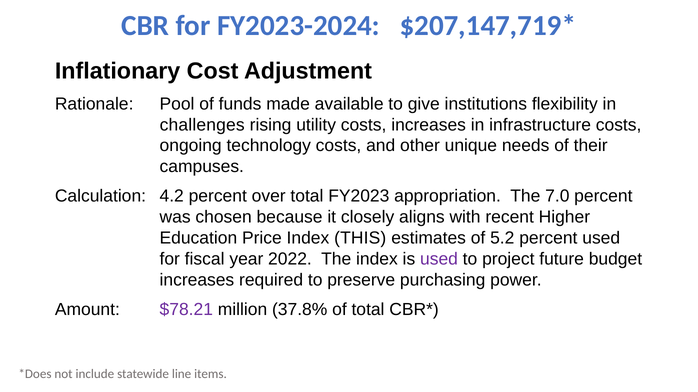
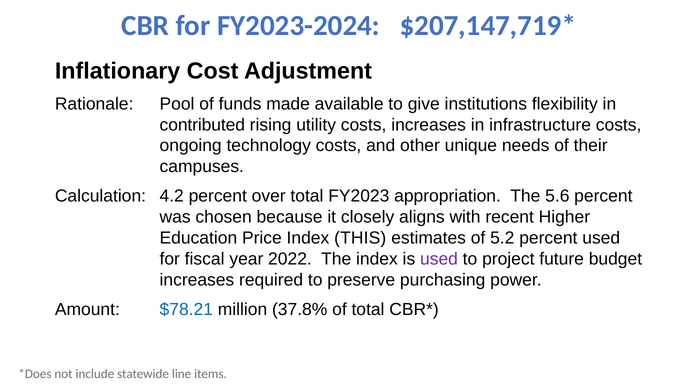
challenges: challenges -> contributed
7.0: 7.0 -> 5.6
$78.21 colour: purple -> blue
